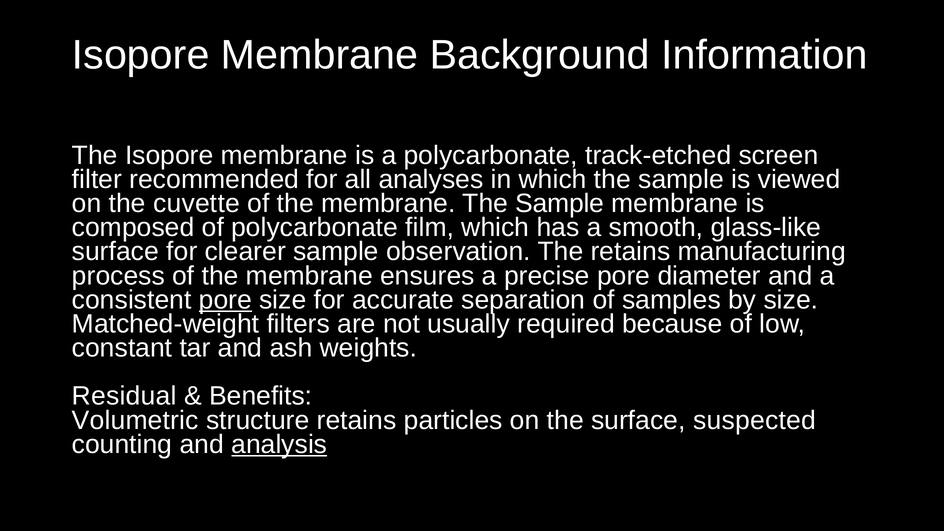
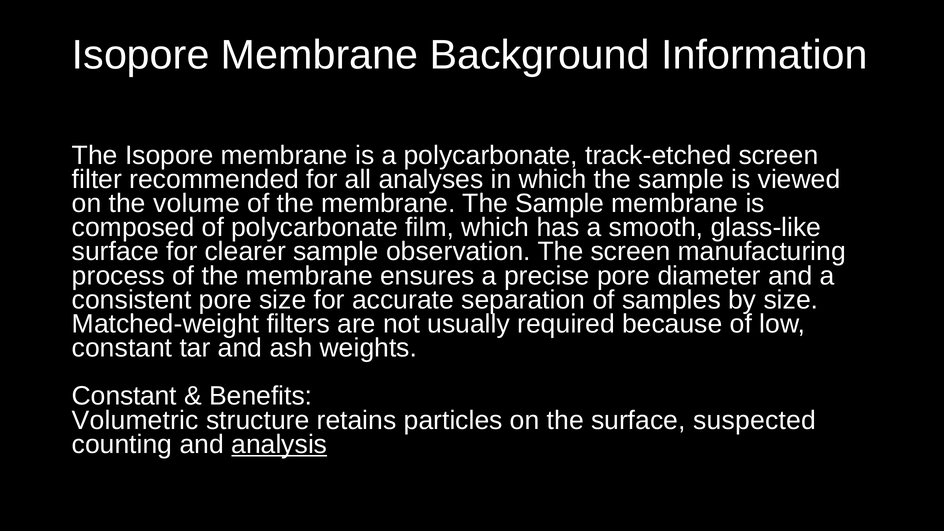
cuvette: cuvette -> volume
The retains: retains -> screen
pore at (225, 300) underline: present -> none
Residual at (124, 396): Residual -> Constant
